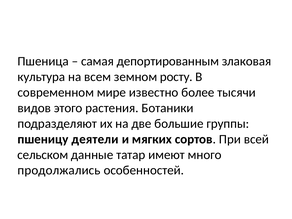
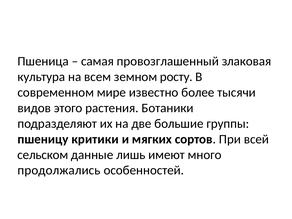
депортированным: депортированным -> провозглашенный
деятели: деятели -> критики
татар: татар -> лишь
